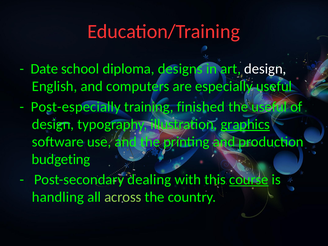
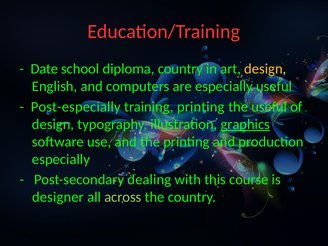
diploma designs: designs -> country
design at (265, 69) colour: white -> yellow
training finished: finished -> printing
budgeting at (61, 159): budgeting -> especially
course underline: present -> none
handling: handling -> designer
